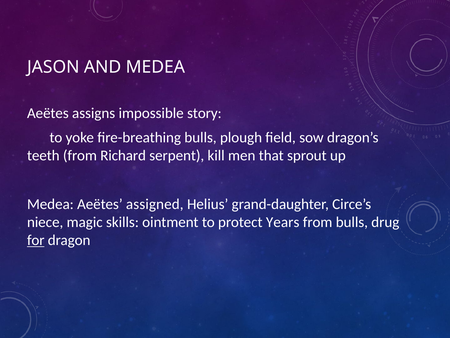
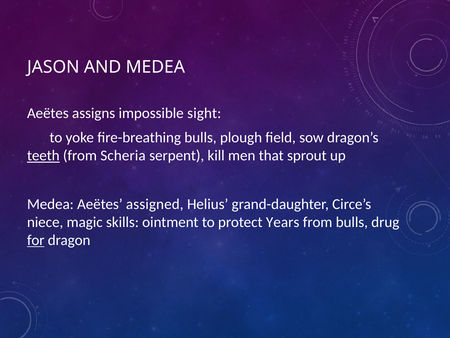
story: story -> sight
teeth underline: none -> present
Richard: Richard -> Scheria
